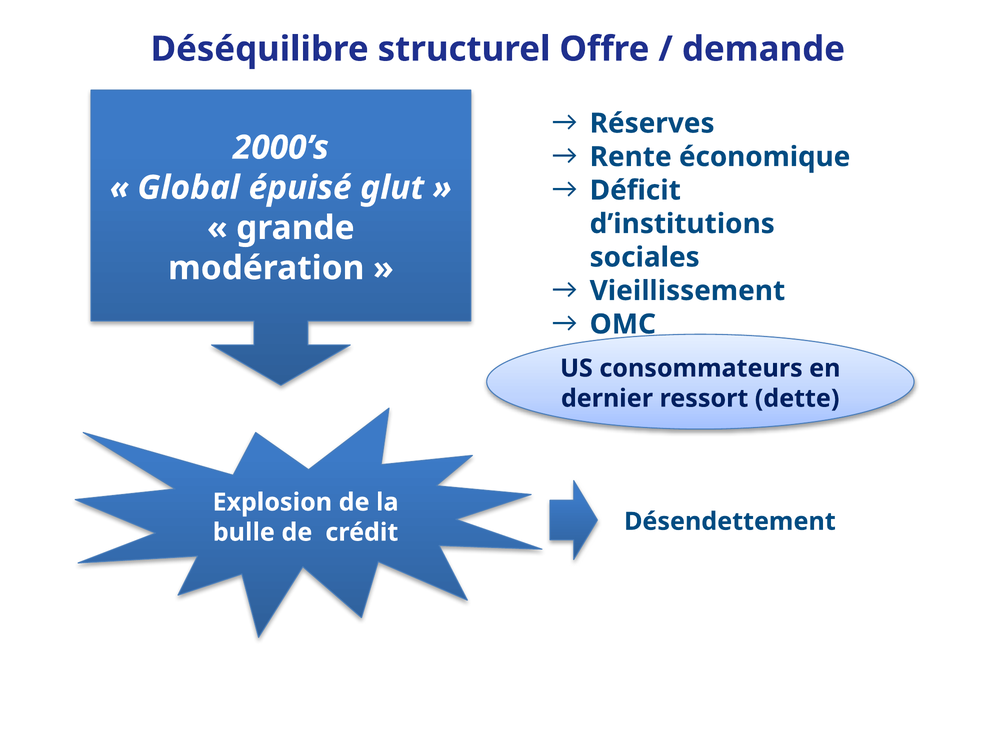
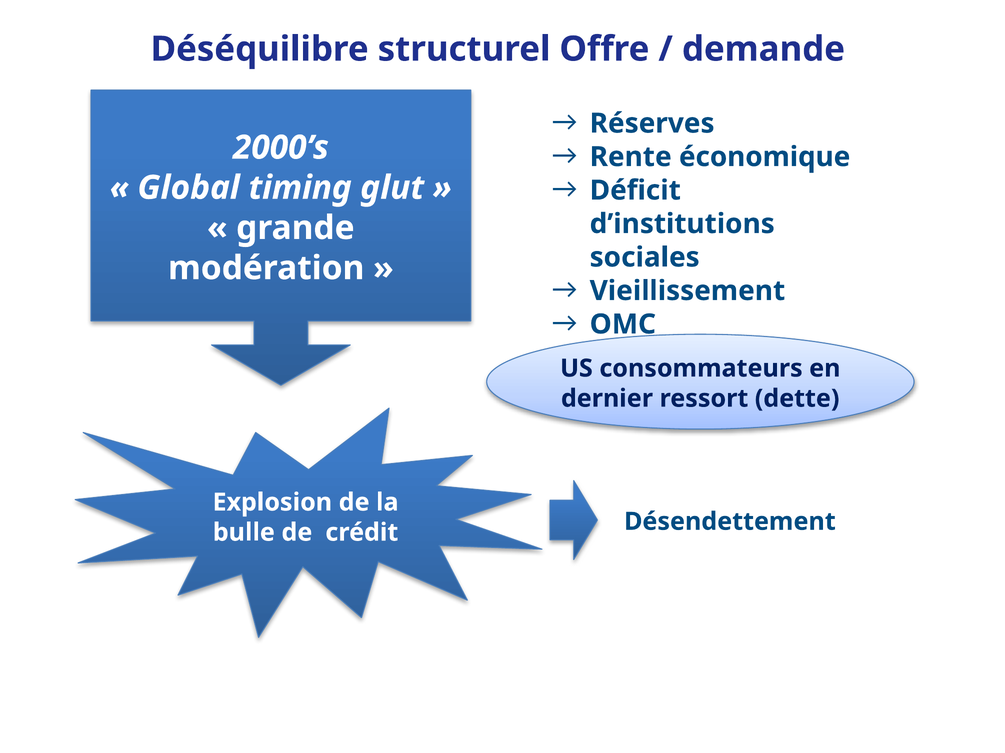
épuisé: épuisé -> timing
